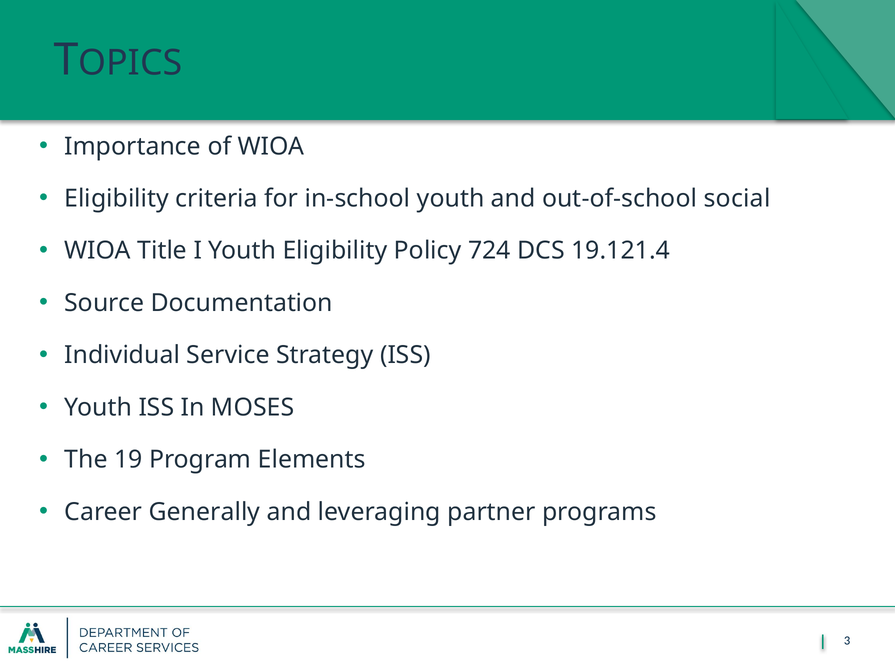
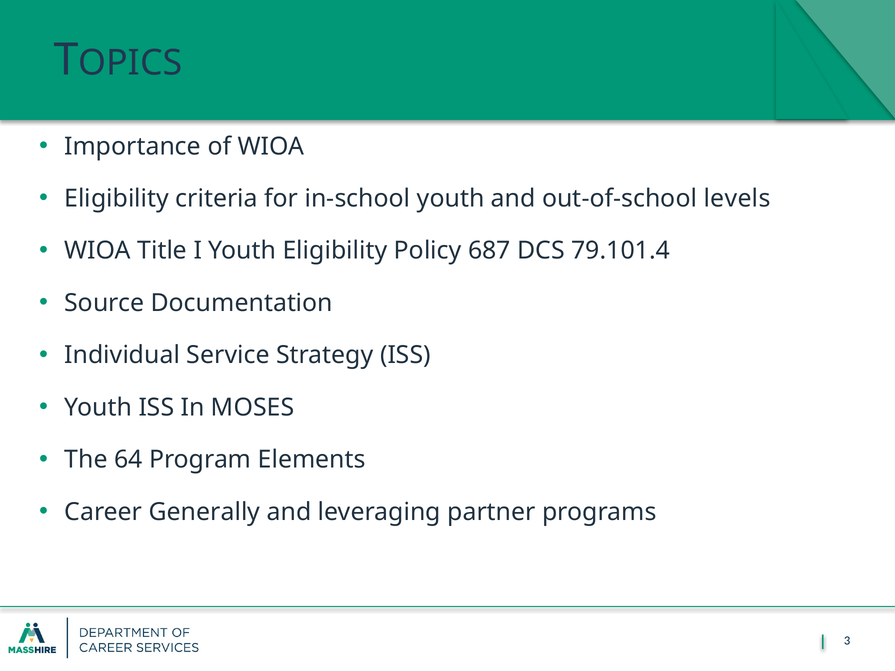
social: social -> levels
724: 724 -> 687
19.121.4: 19.121.4 -> 79.101.4
19: 19 -> 64
